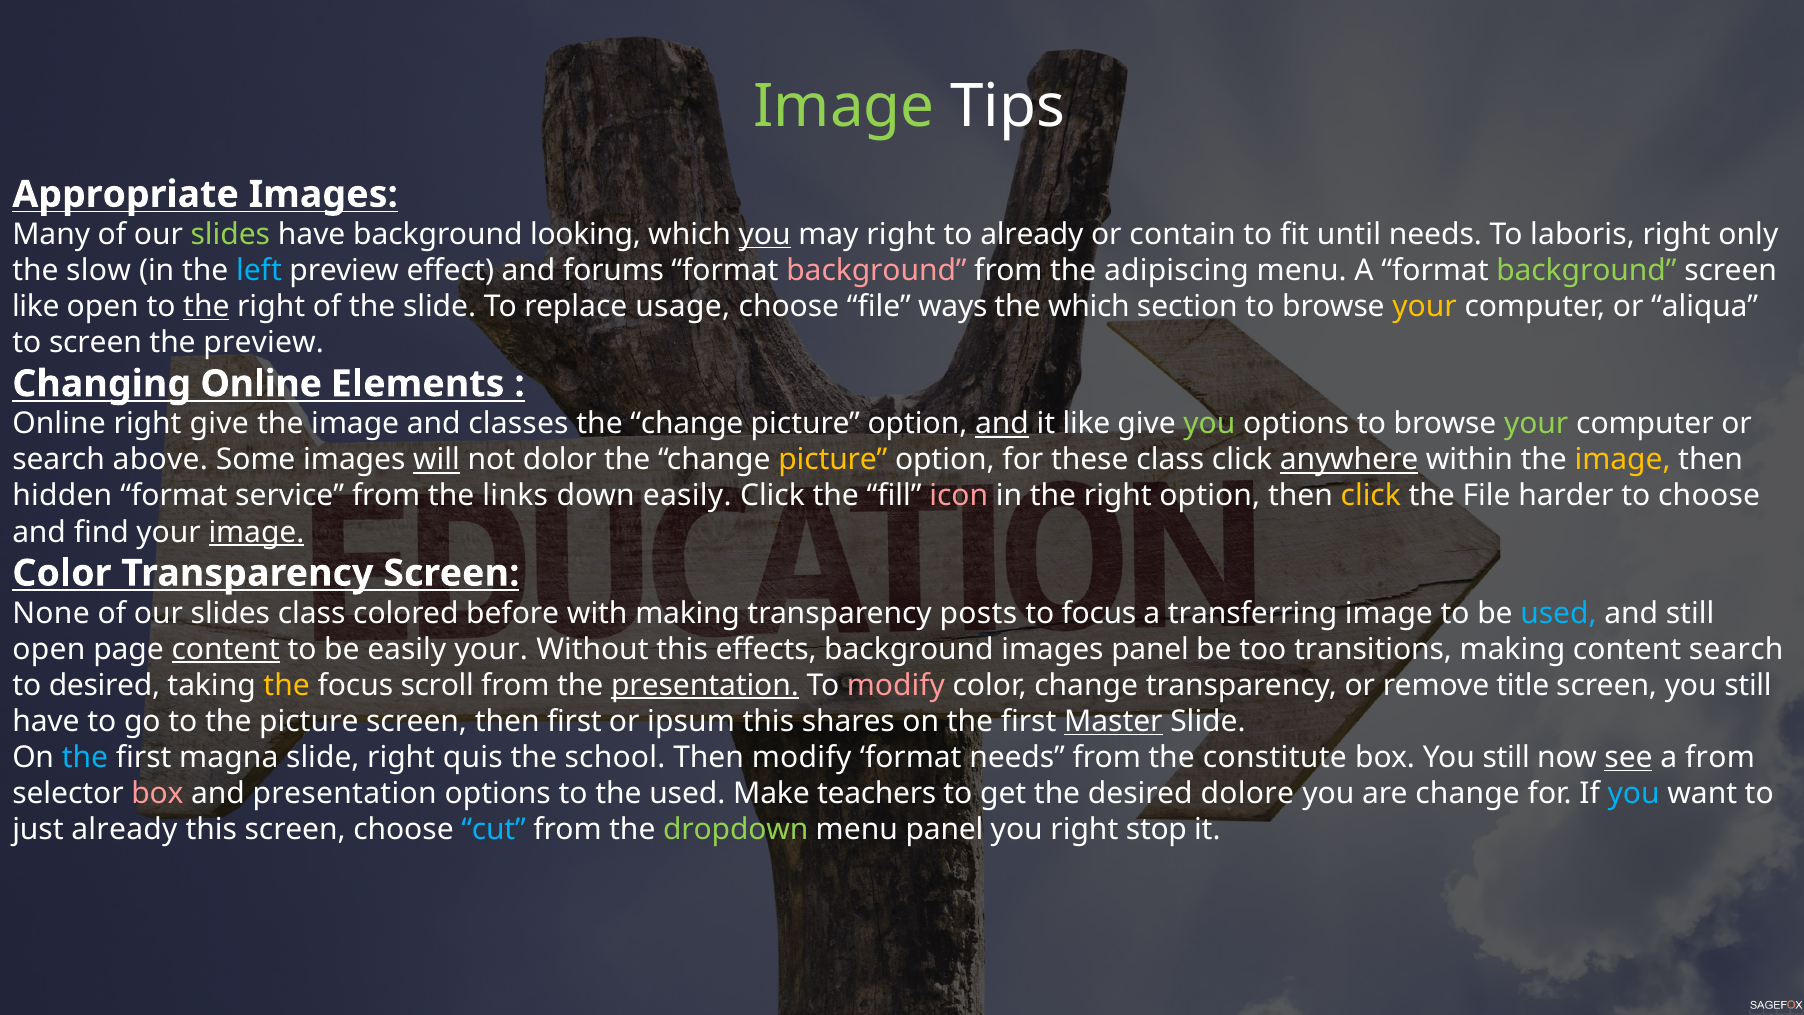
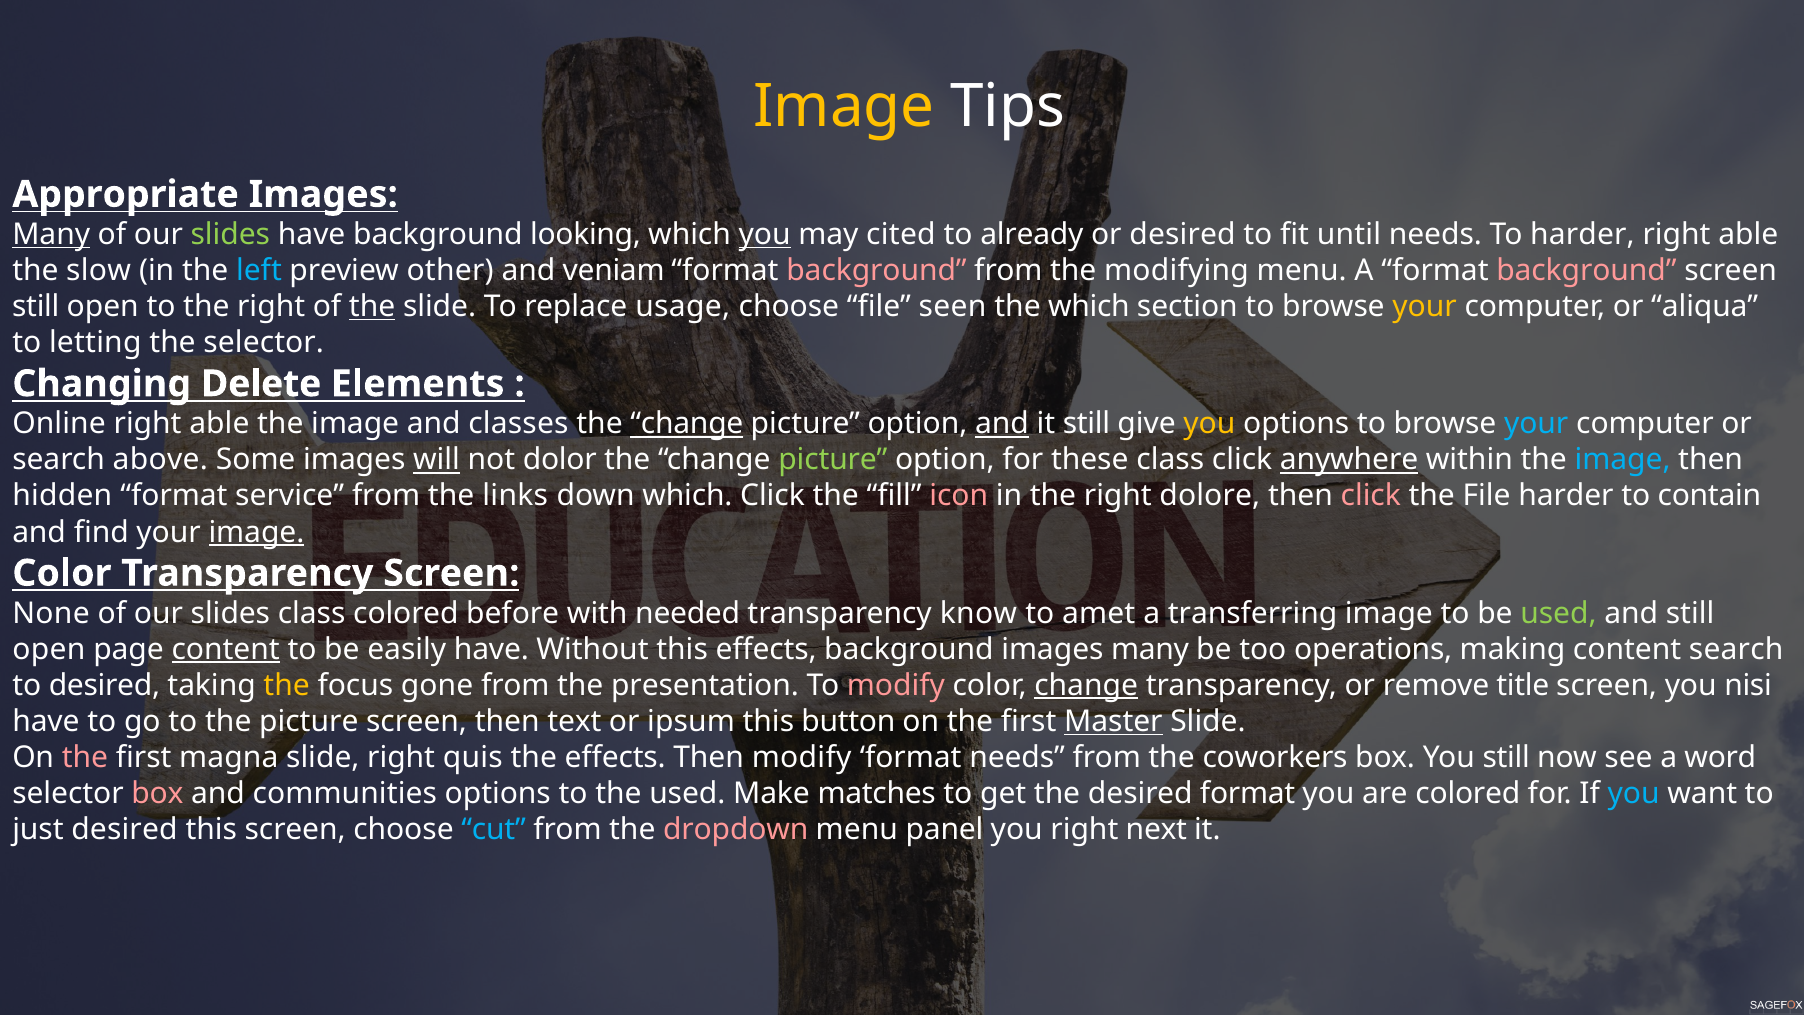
Image at (844, 106) colour: light green -> yellow
Many at (51, 234) underline: none -> present
may right: right -> cited
or contain: contain -> desired
To laboris: laboris -> harder
only at (1748, 234): only -> able
effect: effect -> other
forums: forums -> veniam
adipiscing: adipiscing -> modifying
background at (1586, 270) colour: light green -> pink
like at (36, 307): like -> still
the at (206, 307) underline: present -> none
the at (372, 307) underline: none -> present
ways: ways -> seen
to screen: screen -> letting
the preview: preview -> selector
Changing Online: Online -> Delete
give at (219, 424): give -> able
change at (687, 424) underline: none -> present
it like: like -> still
you at (1209, 424) colour: light green -> yellow
your at (1536, 424) colour: light green -> light blue
picture at (833, 460) colour: yellow -> light green
image at (1623, 460) colour: yellow -> light blue
down easily: easily -> which
right option: option -> dolore
click at (1371, 496) colour: yellow -> pink
to choose: choose -> contain
with making: making -> needed
posts: posts -> know
to focus: focus -> amet
used at (1558, 613) colour: light blue -> light green
easily your: your -> have
background images panel: panel -> many
transitions: transitions -> operations
scroll: scroll -> gone
presentation at (705, 685) underline: present -> none
change at (1086, 685) underline: none -> present
screen you still: still -> nisi
then first: first -> text
shares: shares -> button
the at (85, 757) colour: light blue -> pink
the school: school -> effects
constitute: constitute -> coworkers
see underline: present -> none
a from: from -> word
and presentation: presentation -> communities
teachers: teachers -> matches
desired dolore: dolore -> format
are change: change -> colored
just already: already -> desired
dropdown colour: light green -> pink
stop: stop -> next
